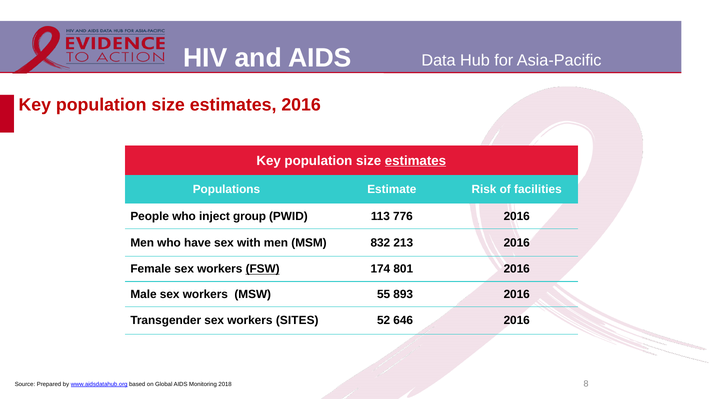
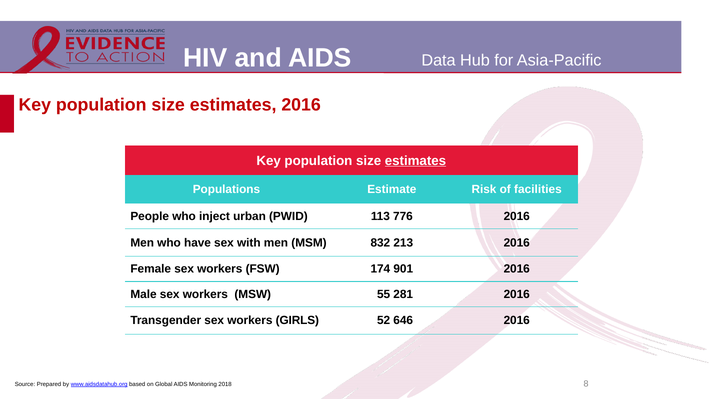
group: group -> urban
FSW underline: present -> none
801: 801 -> 901
893: 893 -> 281
SITES: SITES -> GIRLS
